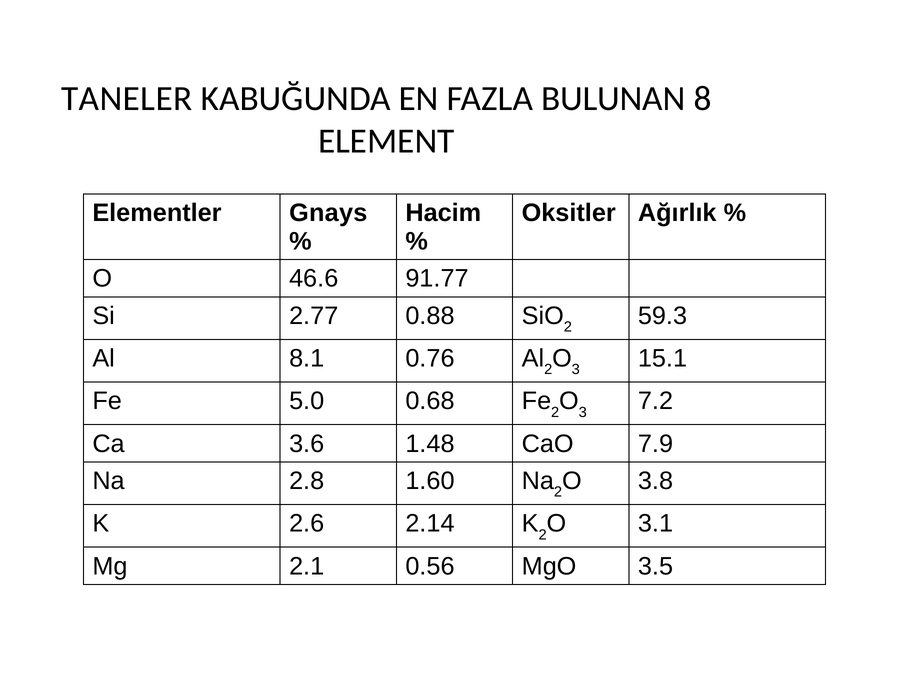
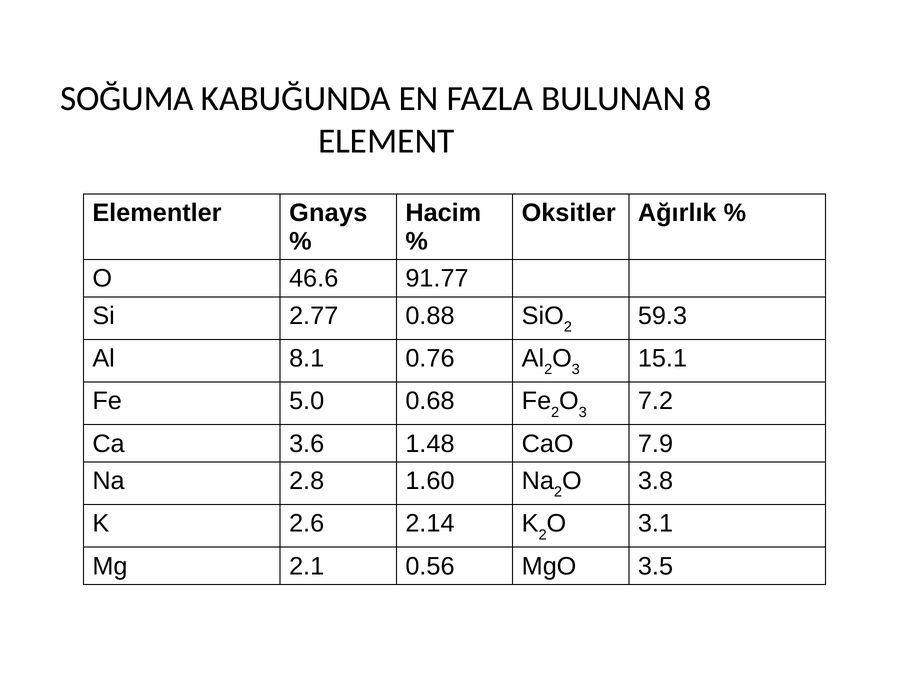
TANELER: TANELER -> SOĞUMA
